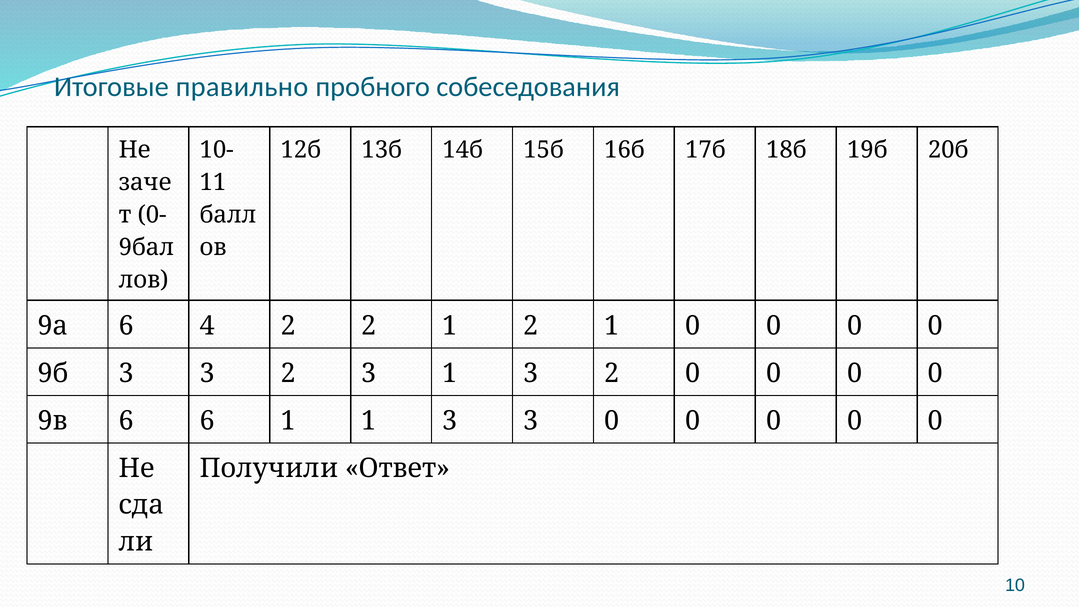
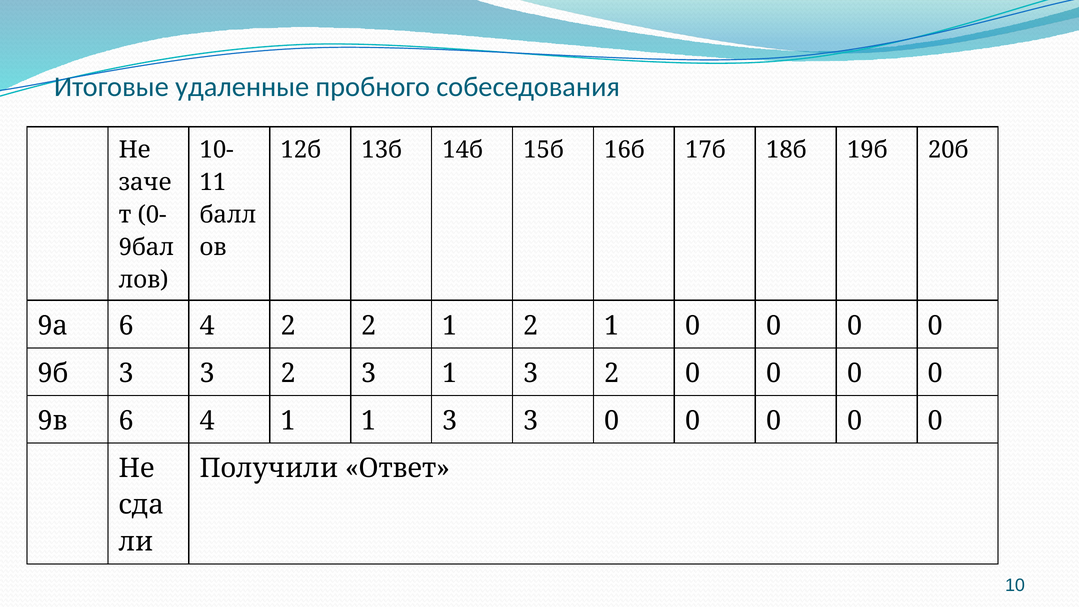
правильно: правильно -> удаленные
9в 6 6: 6 -> 4
